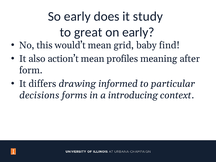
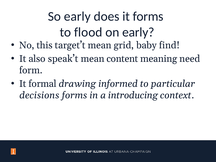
it study: study -> forms
great: great -> flood
would’t: would’t -> target’t
action’t: action’t -> speak’t
profiles: profiles -> content
after: after -> need
differs: differs -> formal
